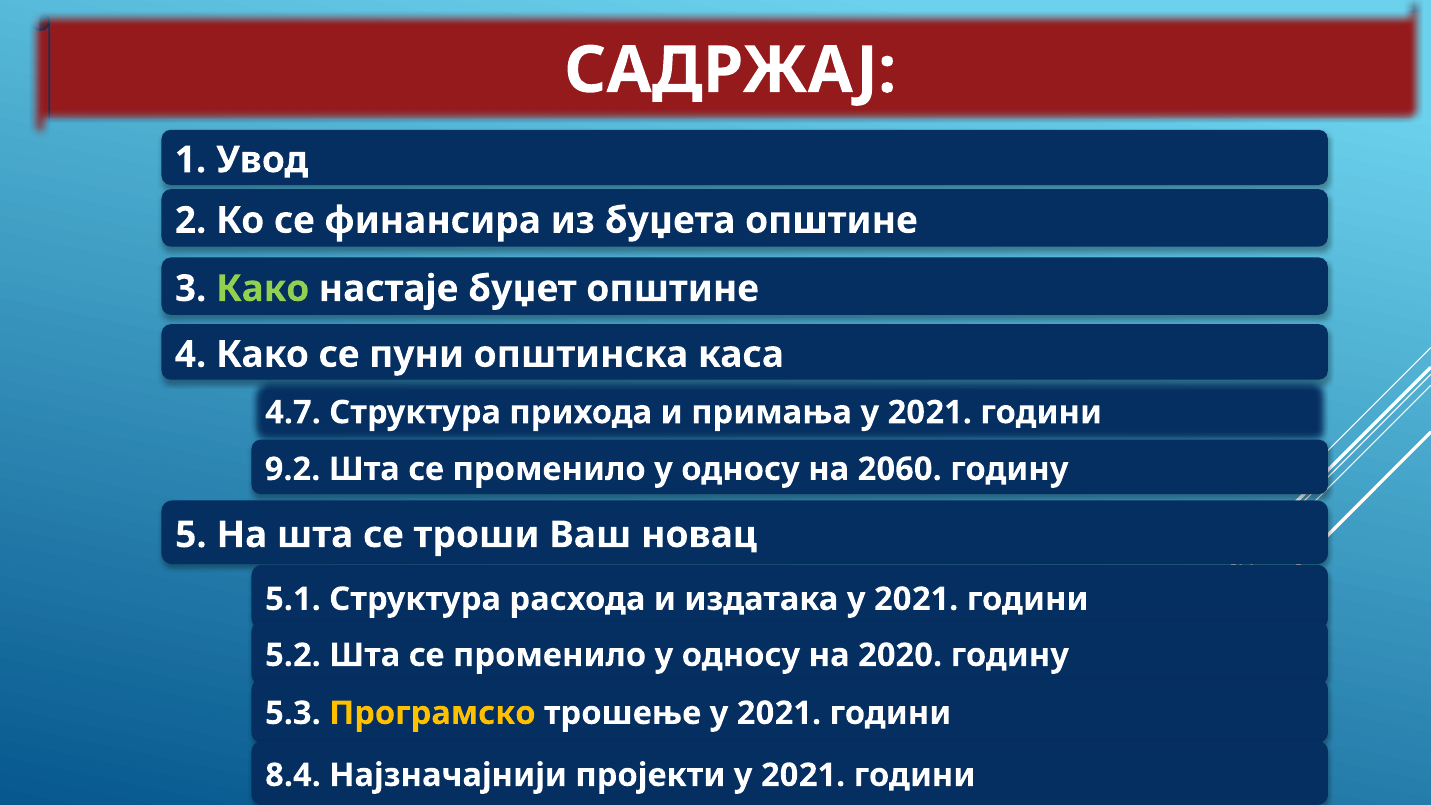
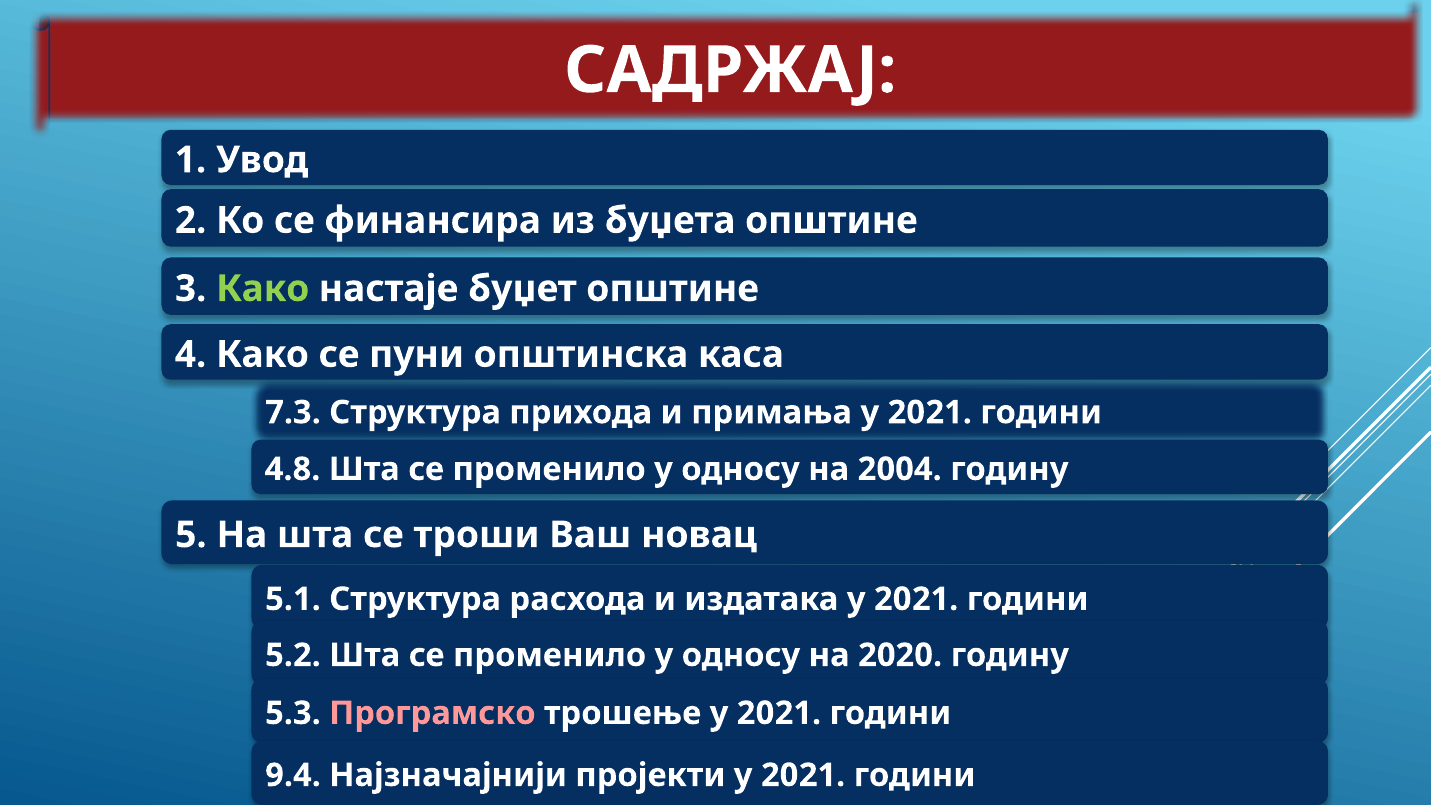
4.7: 4.7 -> 7.3
9.2: 9.2 -> 4.8
2060: 2060 -> 2004
Програмско colour: yellow -> pink
8.4: 8.4 -> 9.4
